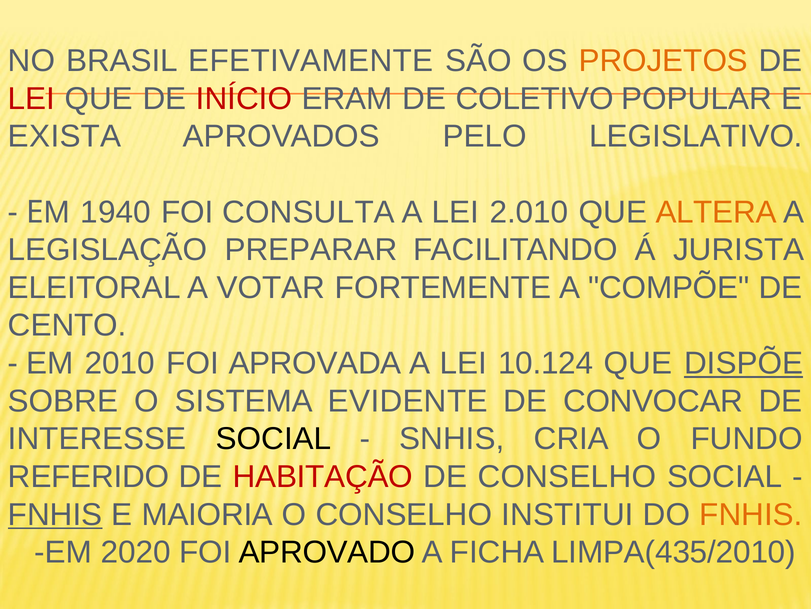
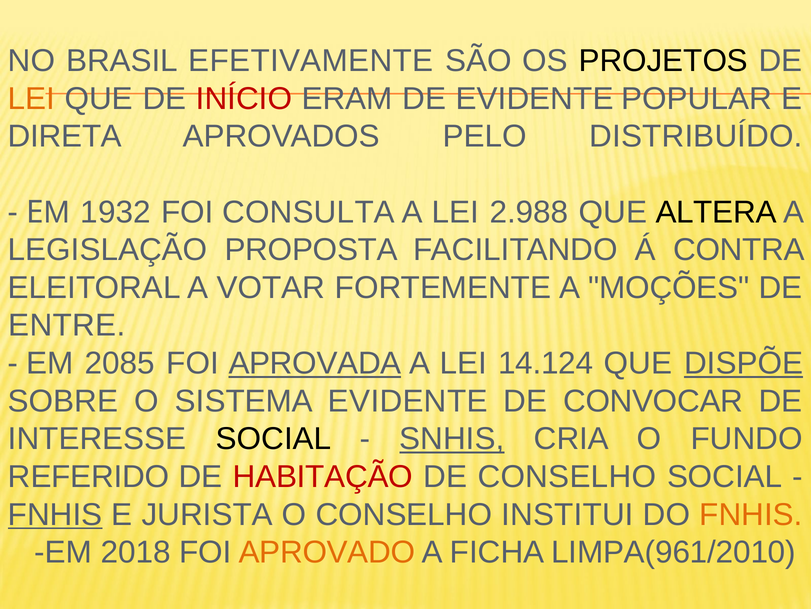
PROJETOS colour: orange -> black
LEI at (32, 99) colour: red -> orange
DE COLETIVO: COLETIVO -> EVIDENTE
EXISTA: EXISTA -> DIRETA
LEGISLATIVO: LEGISLATIVO -> DISTRIBUÍDO
1940: 1940 -> 1932
2.010: 2.010 -> 2.988
ALTERA colour: orange -> black
PREPARAR: PREPARAR -> PROPOSTA
JURISTA: JURISTA -> CONTRA
COMPÕE: COMPÕE -> MOÇÕES
CENTO: CENTO -> ENTRE
2010: 2010 -> 2085
APROVADA underline: none -> present
10.124: 10.124 -> 14.124
SNHIS underline: none -> present
MAIORIA: MAIORIA -> JURISTA
2020: 2020 -> 2018
APROVADO colour: black -> orange
LIMPA(435/2010: LIMPA(435/2010 -> LIMPA(961/2010
